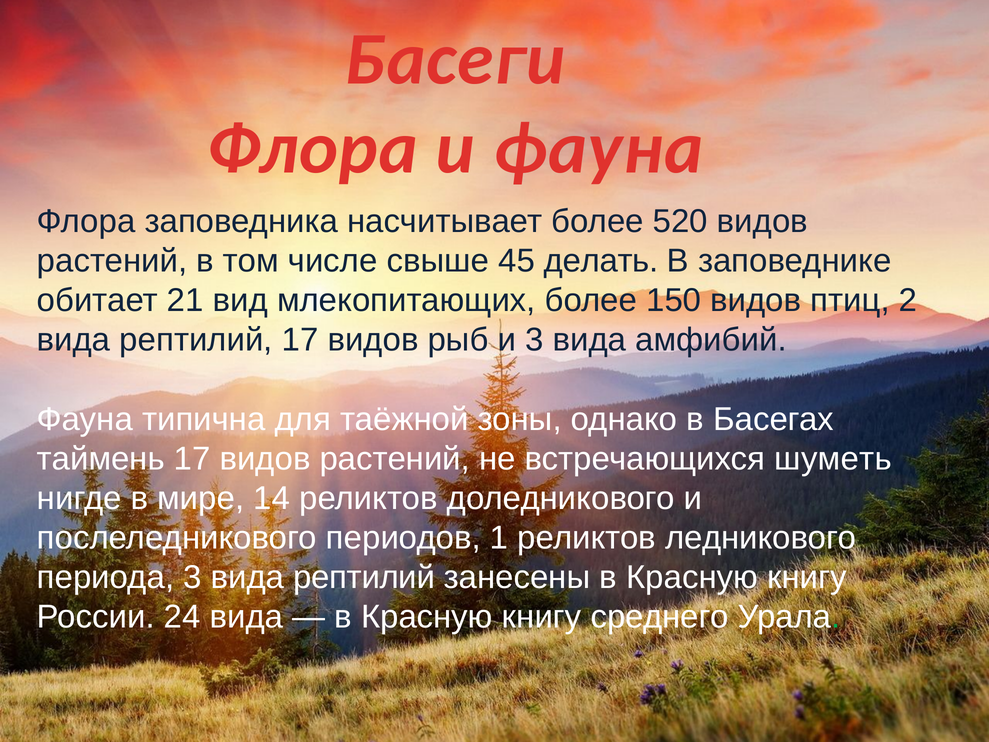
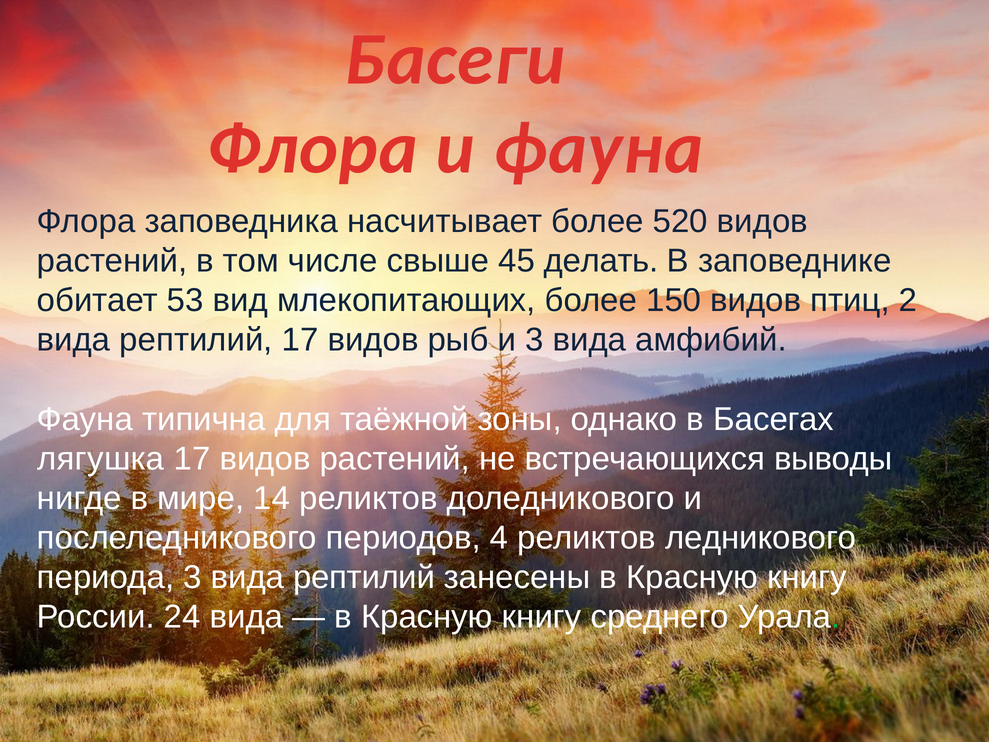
21: 21 -> 53
таймень: таймень -> лягушка
шуметь: шуметь -> выводы
1: 1 -> 4
